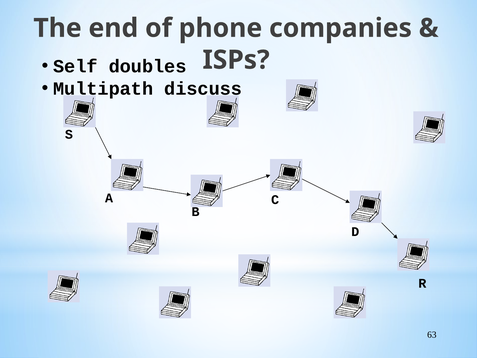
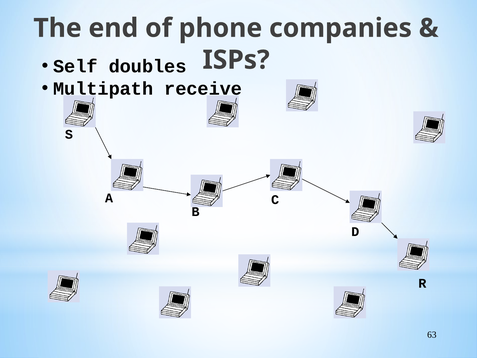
discuss: discuss -> receive
